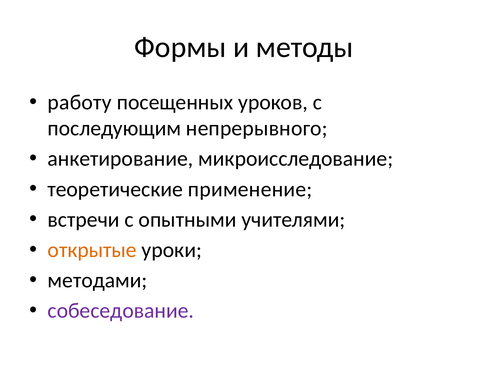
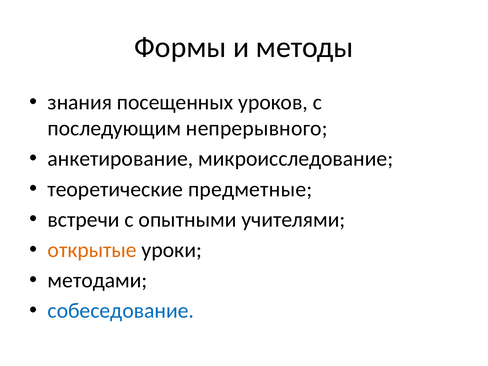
работу: работу -> знания
применение: применение -> предметные
собеседование colour: purple -> blue
